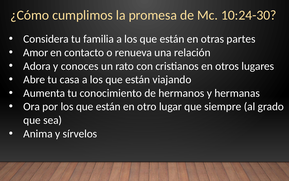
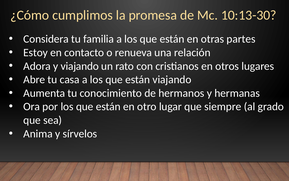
10:24-30: 10:24-30 -> 10:13-30
Amor: Amor -> Estoy
y conoces: conoces -> viajando
